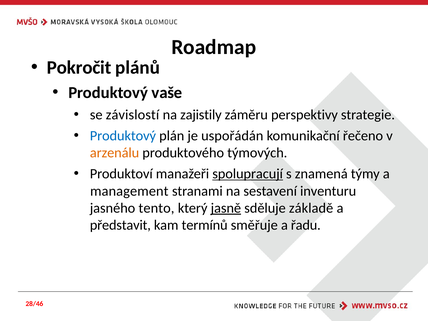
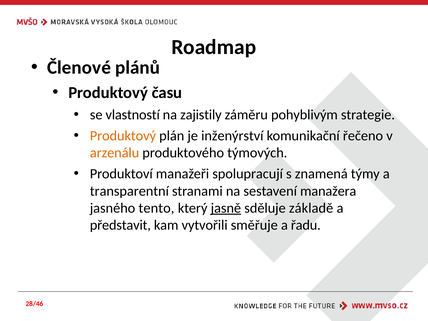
Pokročit: Pokročit -> Členové
vaše: vaše -> času
závislostí: závislostí -> vlastností
perspektivy: perspektivy -> pohyblivým
Produktový at (123, 136) colour: blue -> orange
uspořádán: uspořádán -> inženýrství
spolupracují underline: present -> none
management: management -> transparentní
inventuru: inventuru -> manažera
termínů: termínů -> vytvořili
